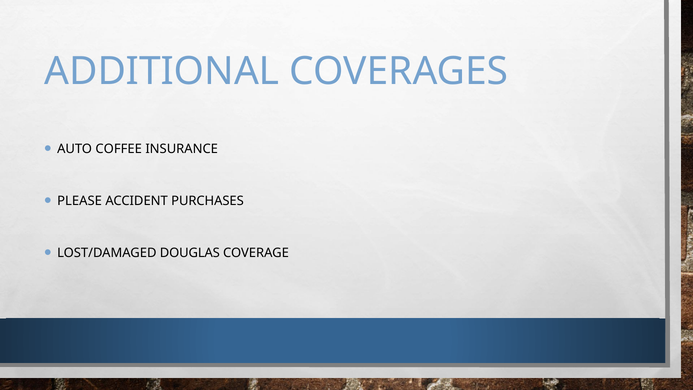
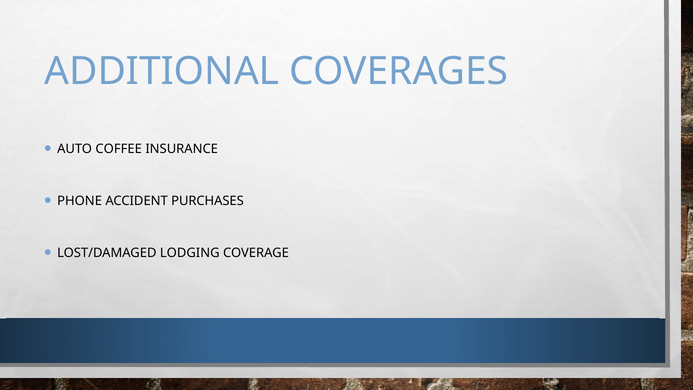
PLEASE: PLEASE -> PHONE
DOUGLAS: DOUGLAS -> LODGING
